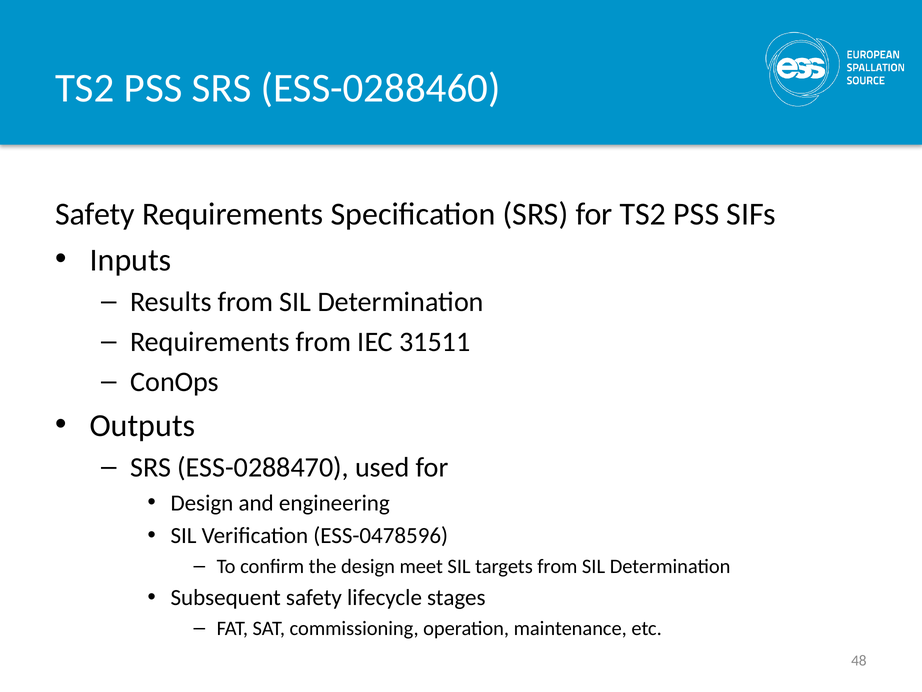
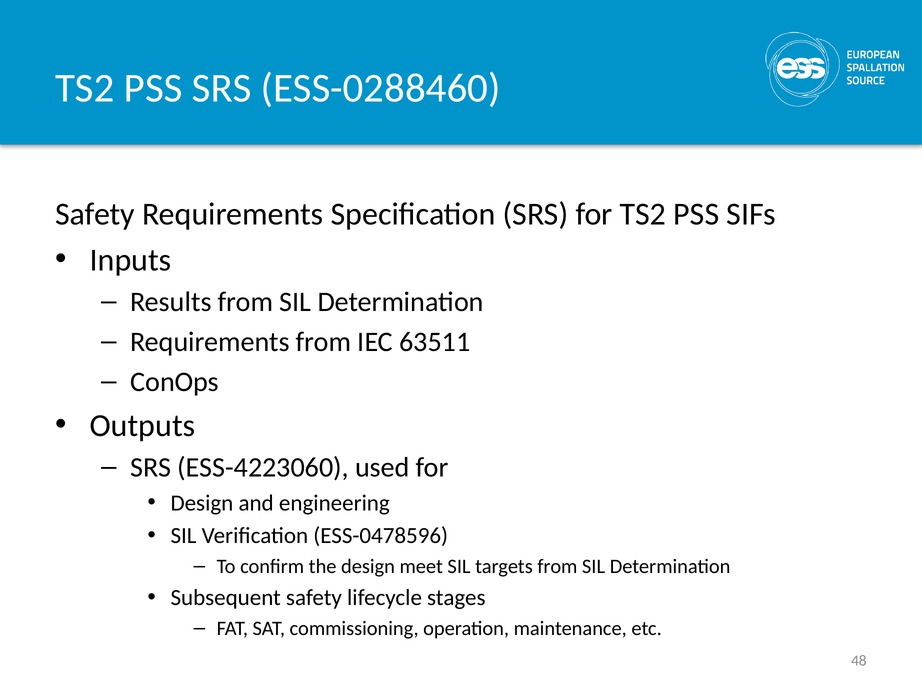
31511: 31511 -> 63511
ESS-0288470: ESS-0288470 -> ESS-4223060
